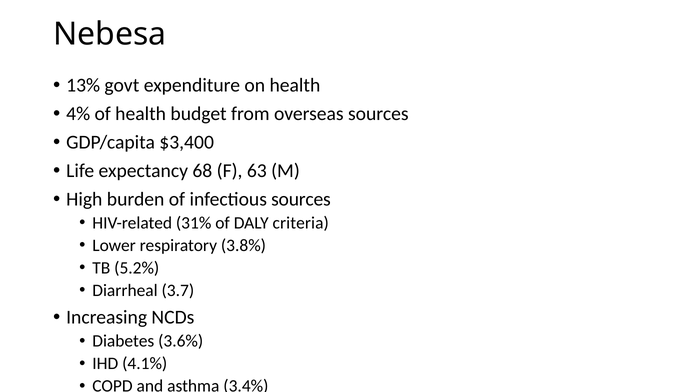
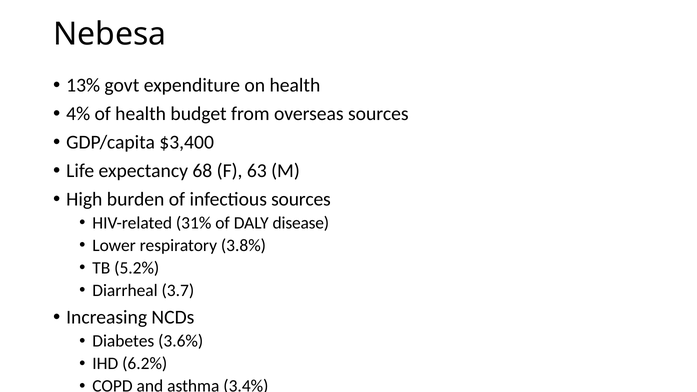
criteria: criteria -> disease
4.1%: 4.1% -> 6.2%
